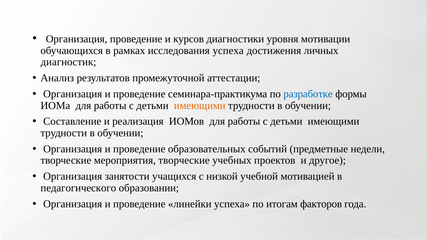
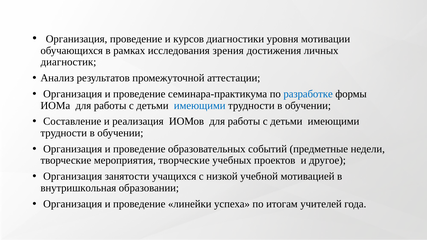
исследования успеха: успеха -> зрения
имеющими at (200, 106) colour: orange -> blue
педагогического: педагогического -> внутришкольная
факторов: факторов -> учителей
